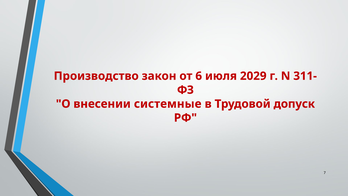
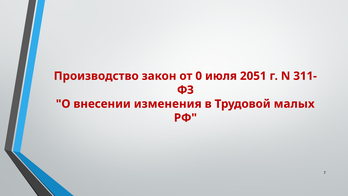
6: 6 -> 0
2029: 2029 -> 2051
системные: системные -> изменения
допуск: допуск -> малых
